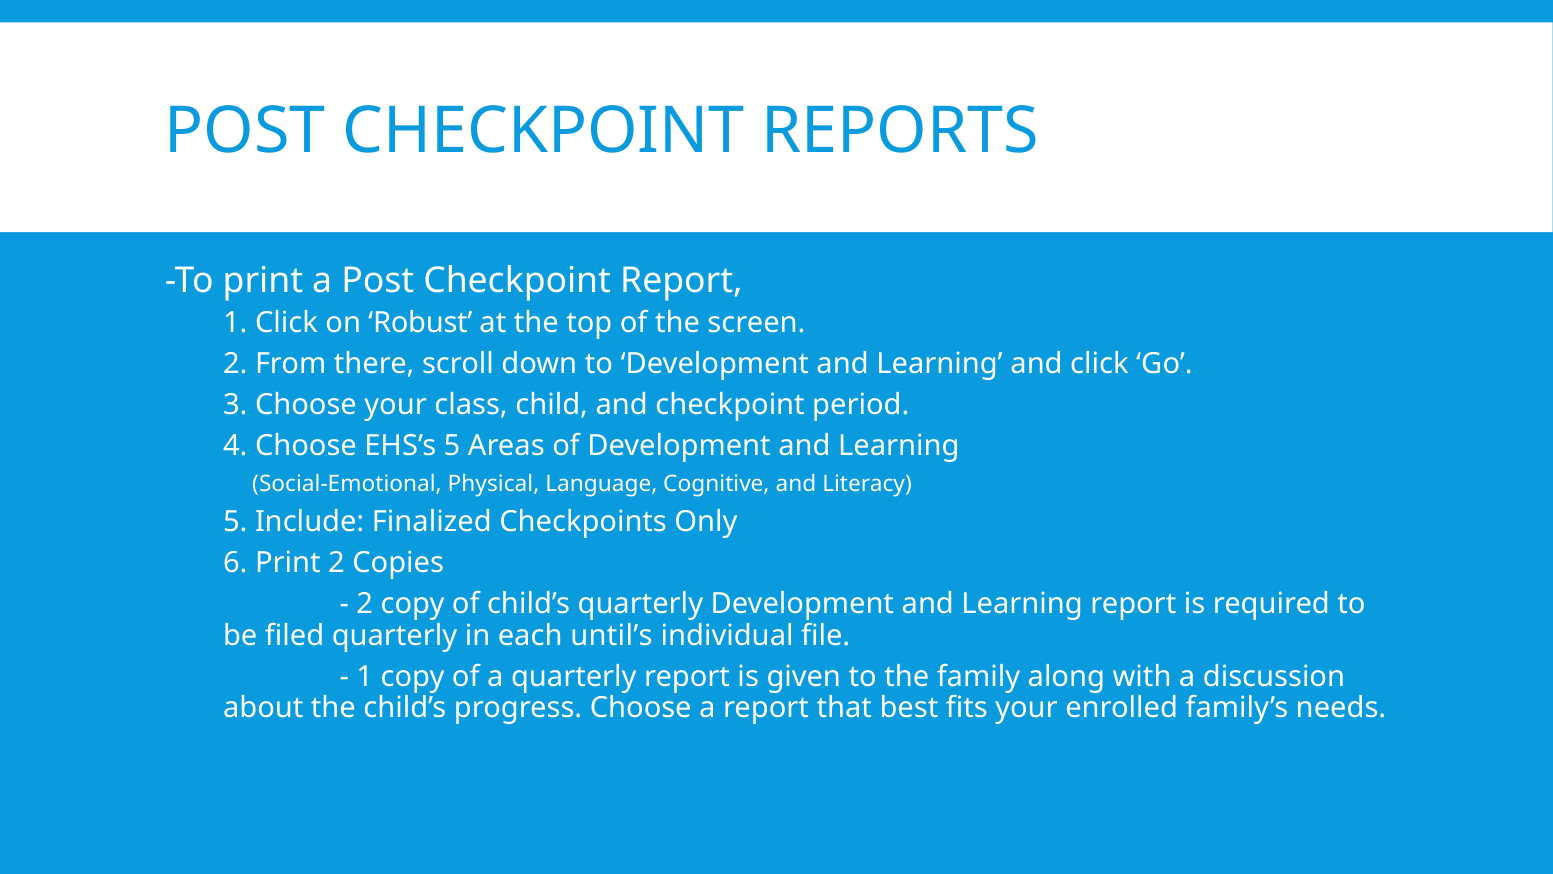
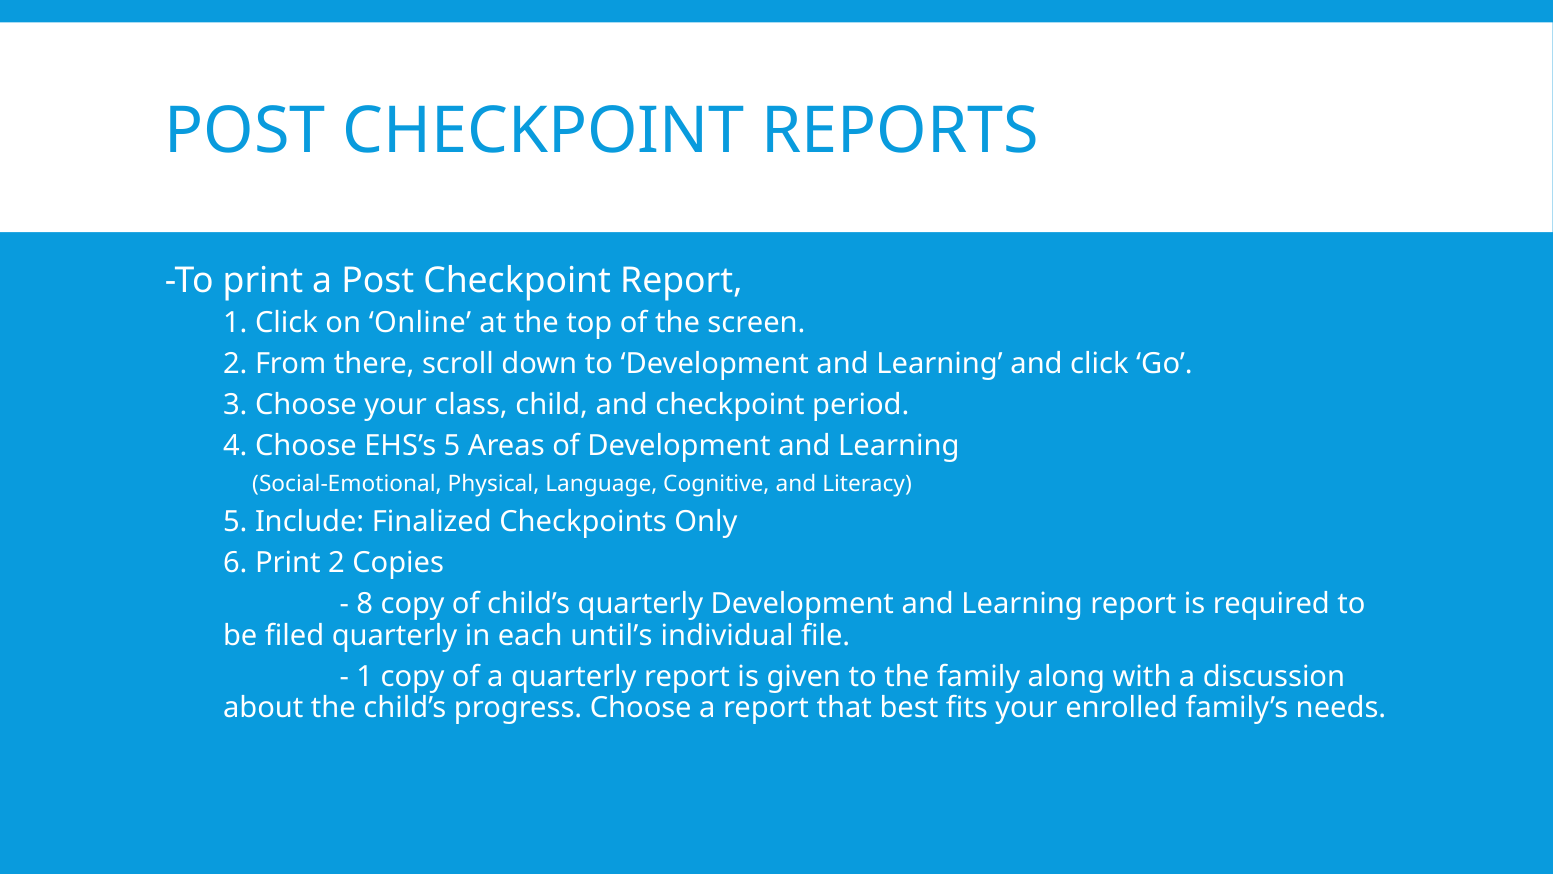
Robust: Robust -> Online
2 at (365, 604): 2 -> 8
